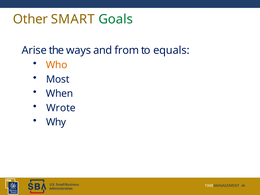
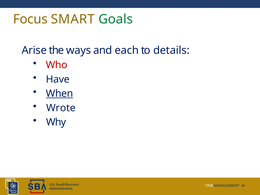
Other: Other -> Focus
from: from -> each
equals: equals -> details
Who colour: orange -> red
Most: Most -> Have
When underline: none -> present
